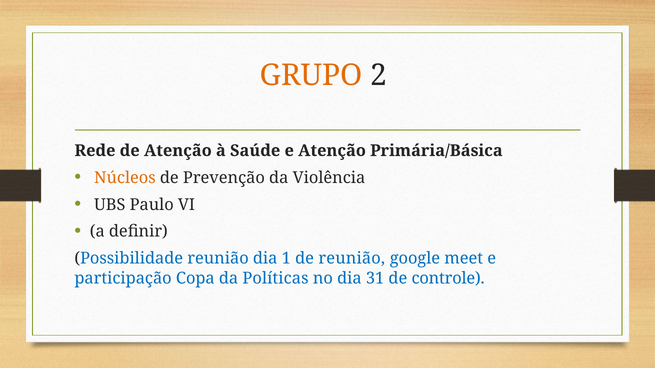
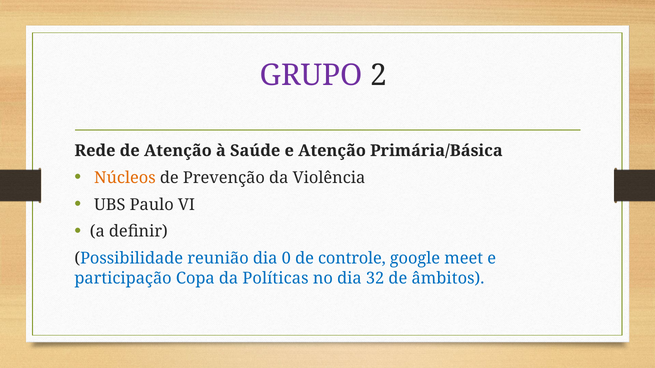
GRUPO colour: orange -> purple
1: 1 -> 0
de reunião: reunião -> controle
31: 31 -> 32
controle: controle -> âmbitos
